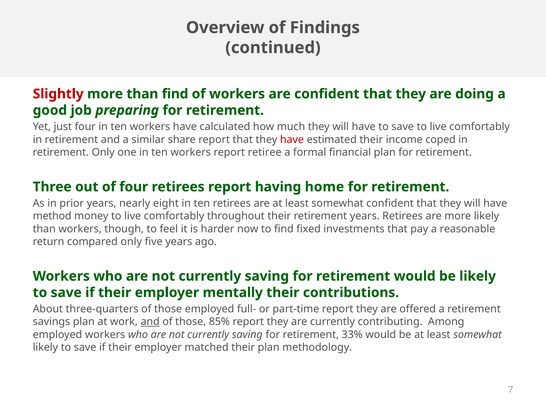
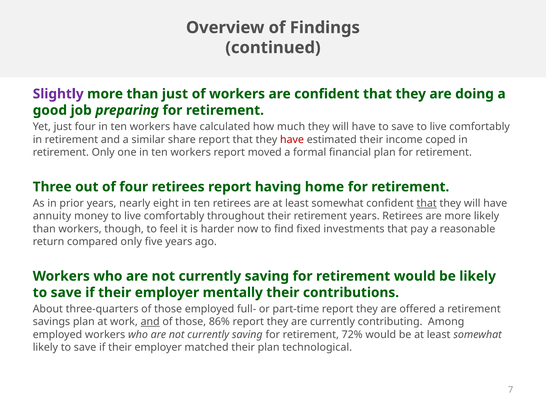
Slightly colour: red -> purple
than find: find -> just
retiree: retiree -> moved
that at (427, 203) underline: none -> present
method: method -> annuity
85%: 85% -> 86%
33%: 33% -> 72%
methodology: methodology -> technological
